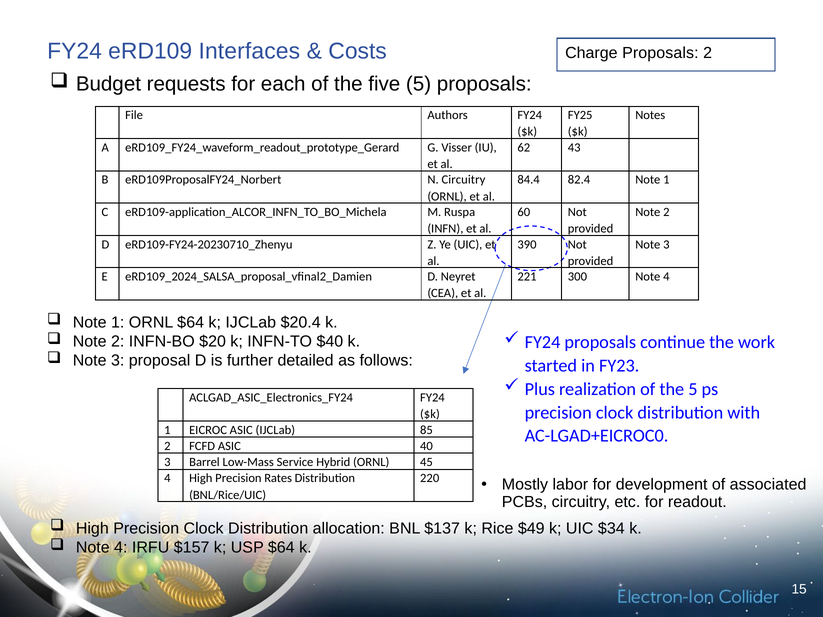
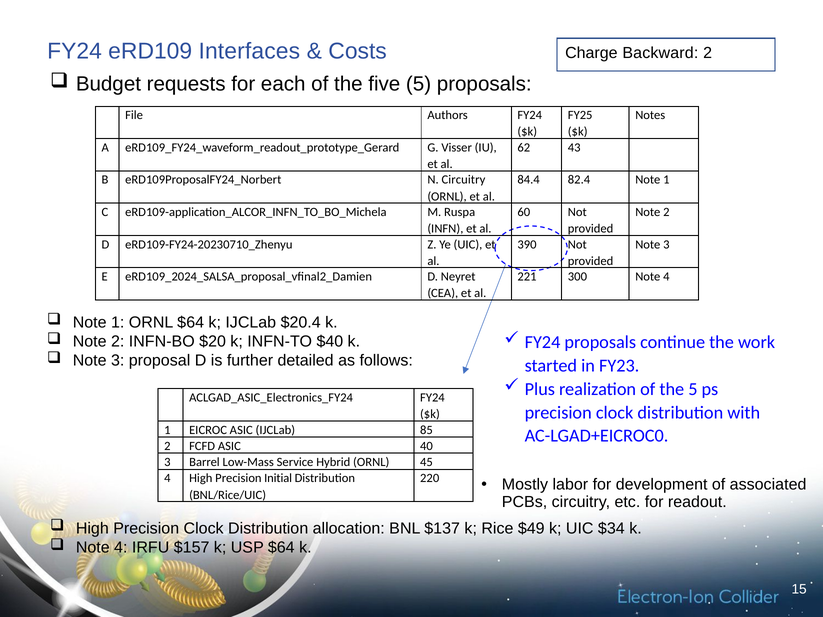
Charge Proposals: Proposals -> Backward
Rates: Rates -> Initial
